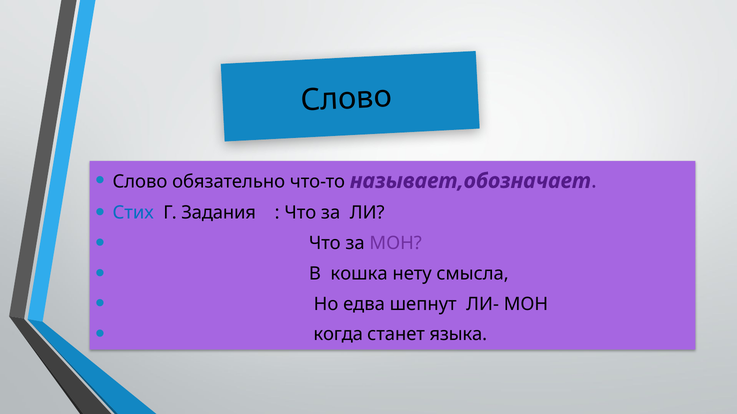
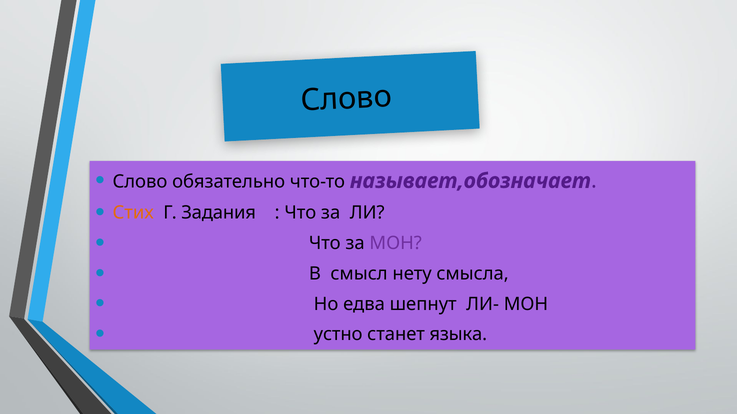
Стих colour: blue -> orange
кошка: кошка -> смысл
когда: когда -> устно
